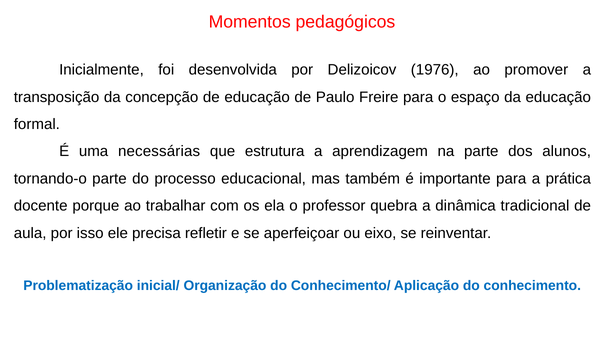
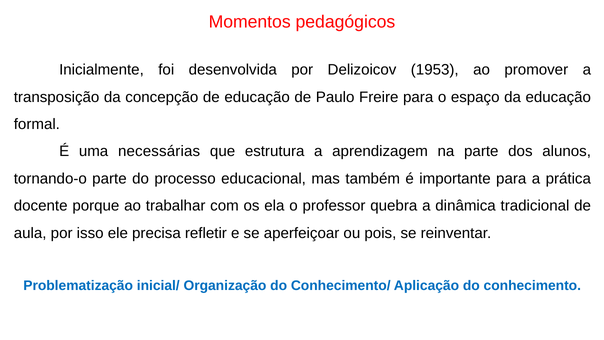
1976: 1976 -> 1953
eixo: eixo -> pois
